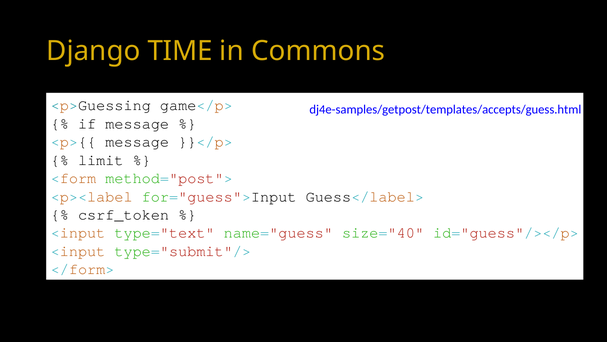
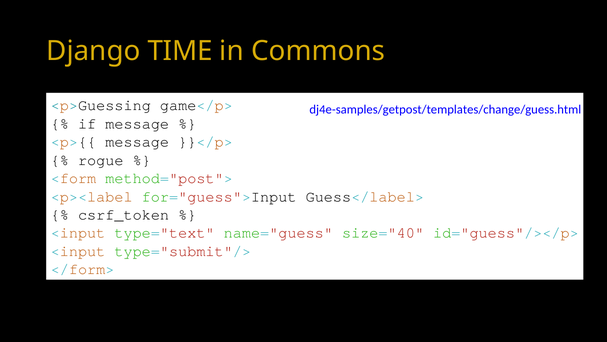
dj4e-samples/getpost/templates/accepts/guess.html: dj4e-samples/getpost/templates/accepts/guess.html -> dj4e-samples/getpost/templates/change/guess.html
limit: limit -> rogue
